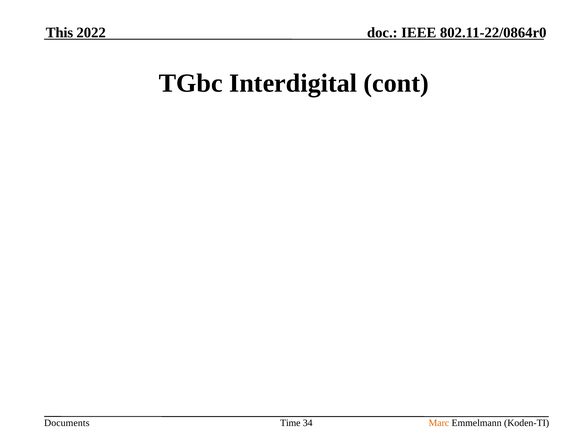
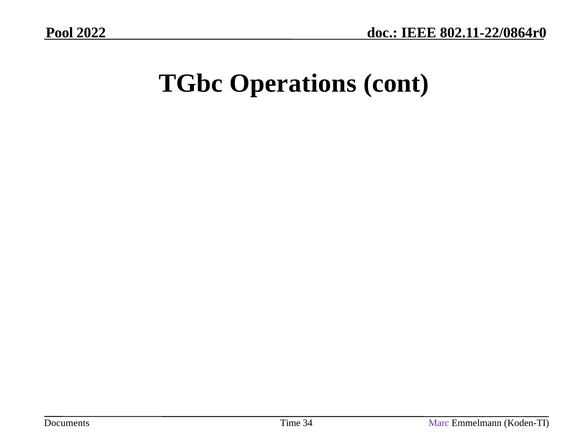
This: This -> Pool
Interdigital: Interdigital -> Operations
Marc colour: orange -> purple
